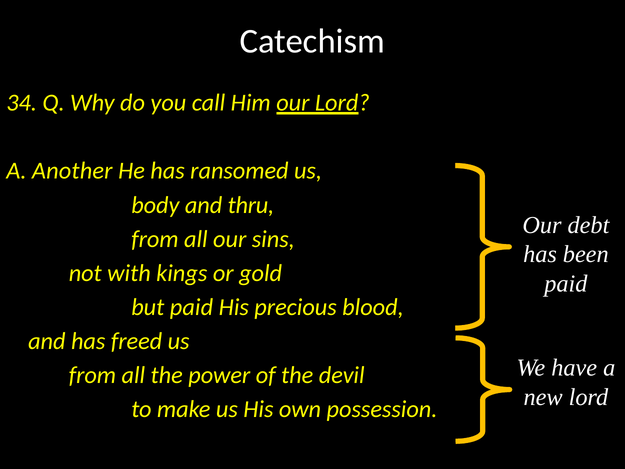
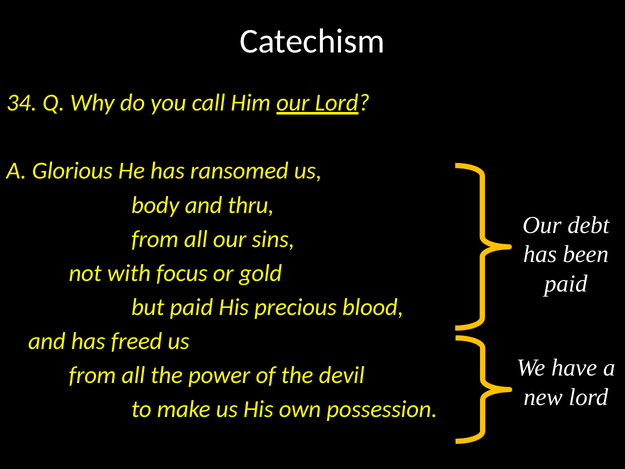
Another: Another -> Glorious
kings: kings -> focus
